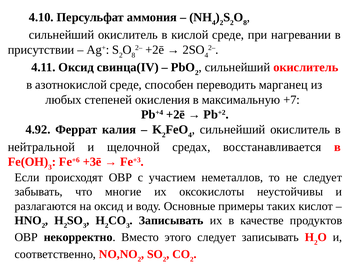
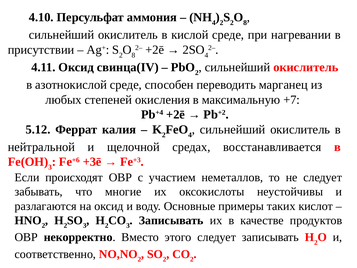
4.92: 4.92 -> 5.12
